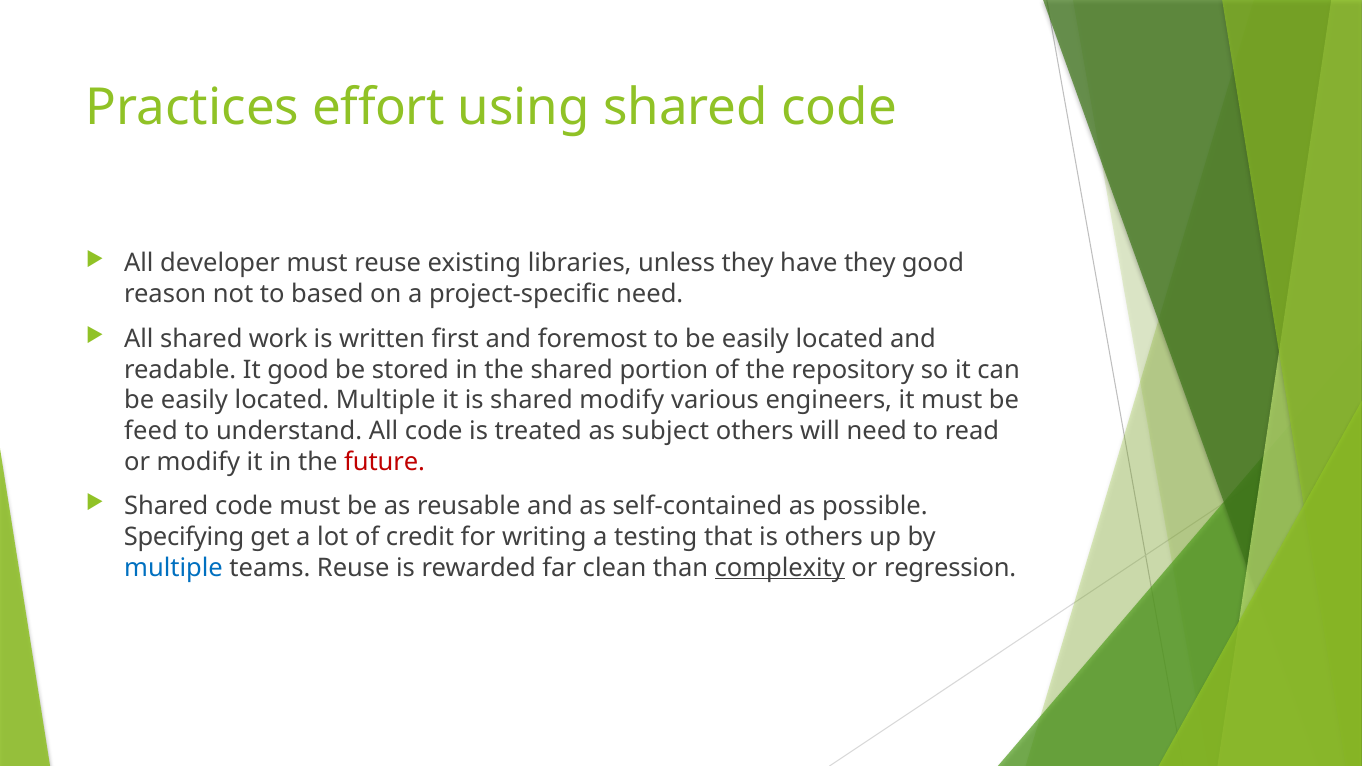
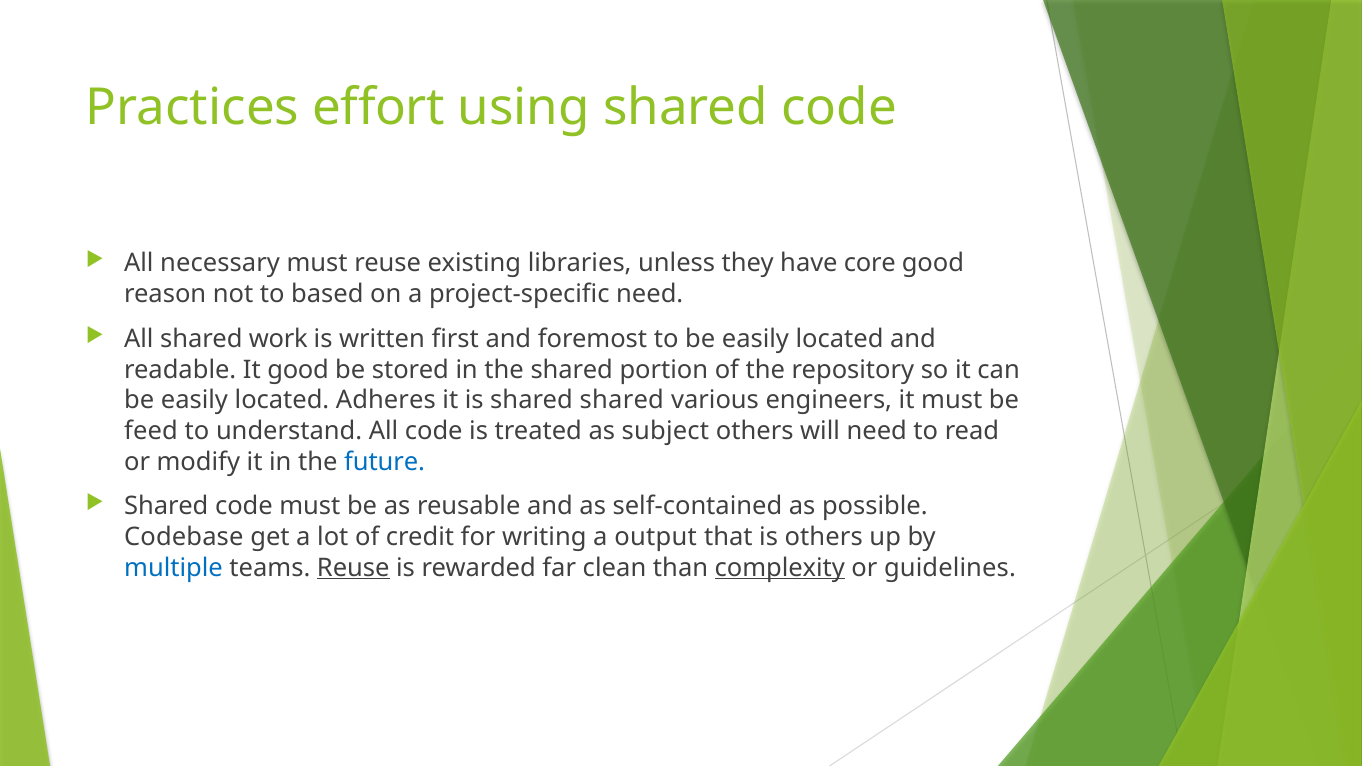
developer: developer -> necessary
have they: they -> core
located Multiple: Multiple -> Adheres
shared modify: modify -> shared
future colour: red -> blue
Specifying: Specifying -> Codebase
testing: testing -> output
Reuse at (353, 568) underline: none -> present
regression: regression -> guidelines
